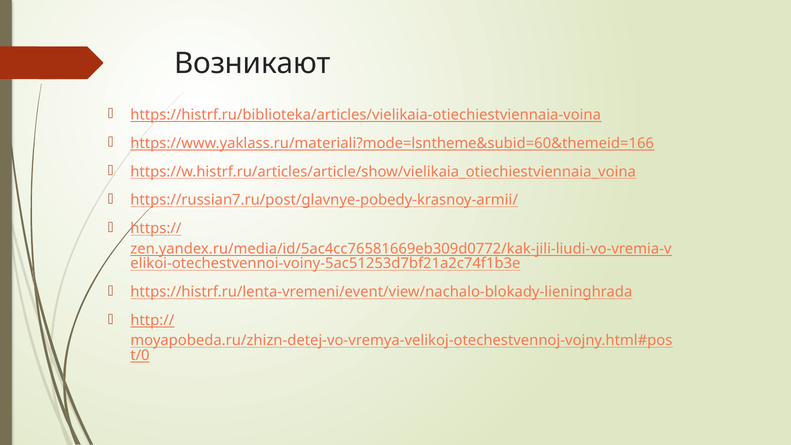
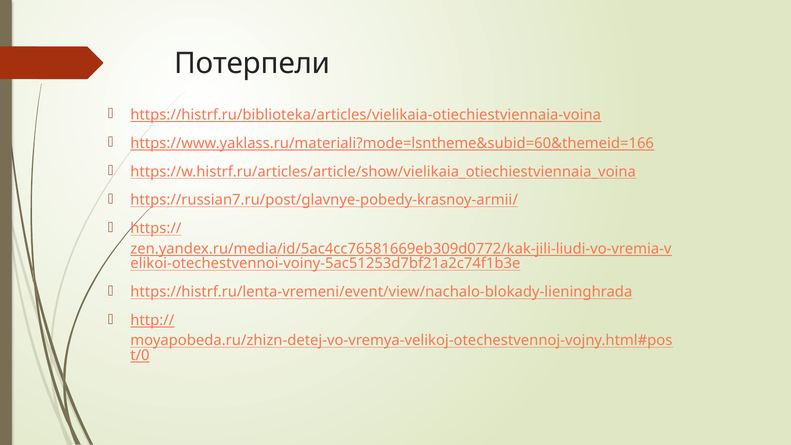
Возникают: Возникают -> Потерпели
